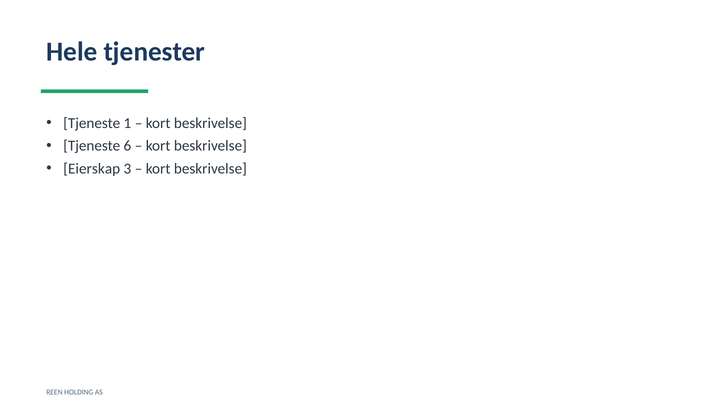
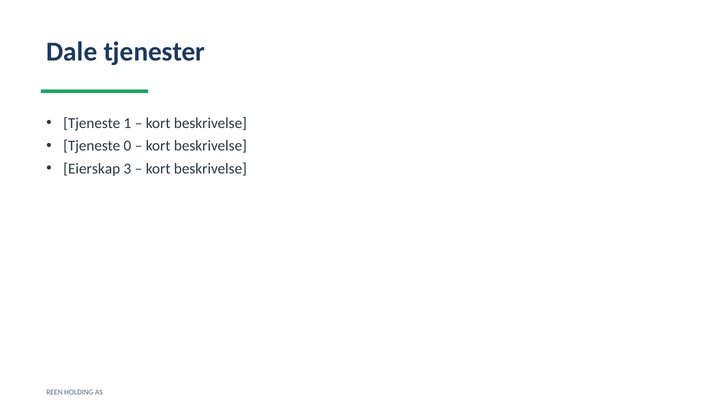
Hele: Hele -> Dale
6: 6 -> 0
